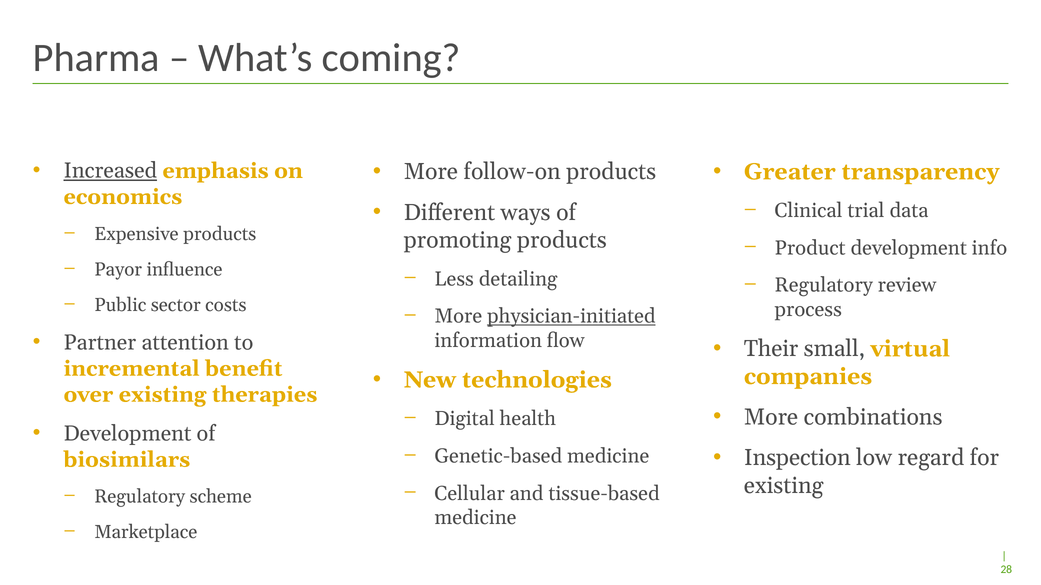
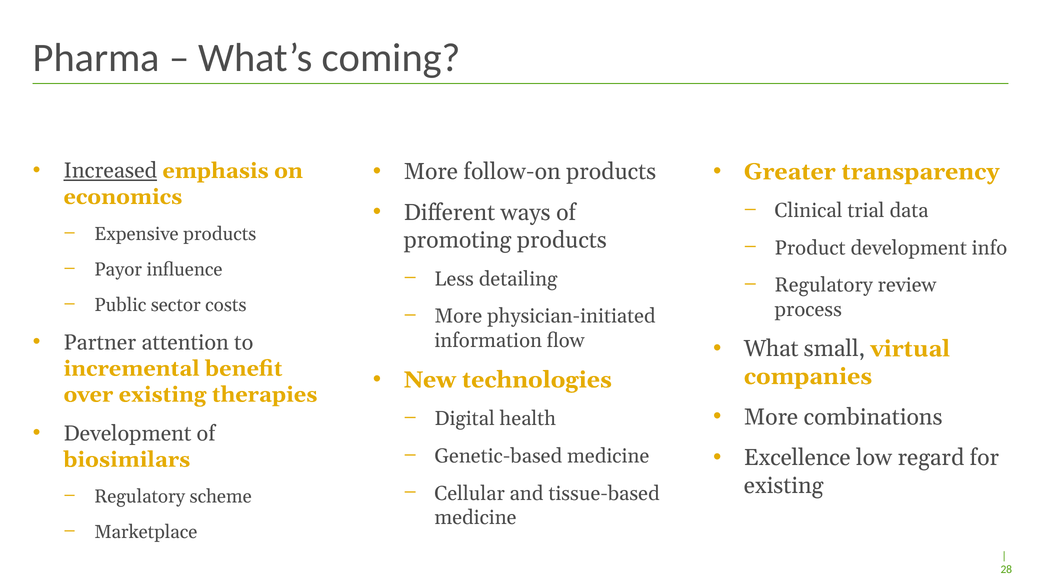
physician-initiated underline: present -> none
Their: Their -> What
Inspection: Inspection -> Excellence
